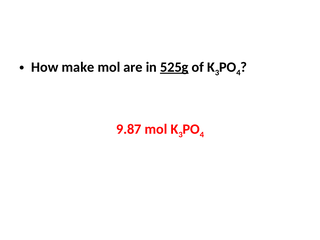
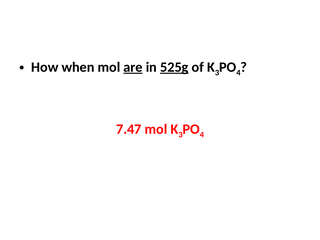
make: make -> when
are underline: none -> present
9.87: 9.87 -> 7.47
